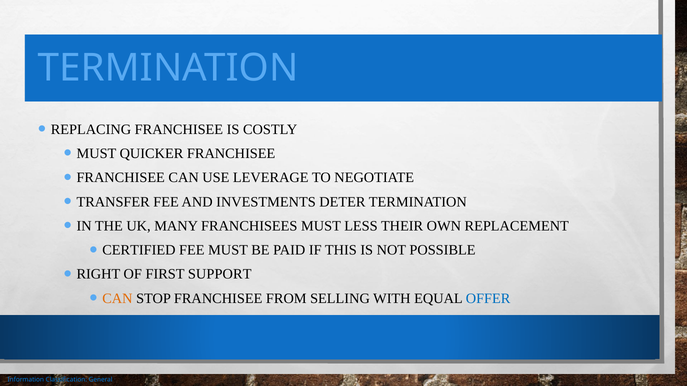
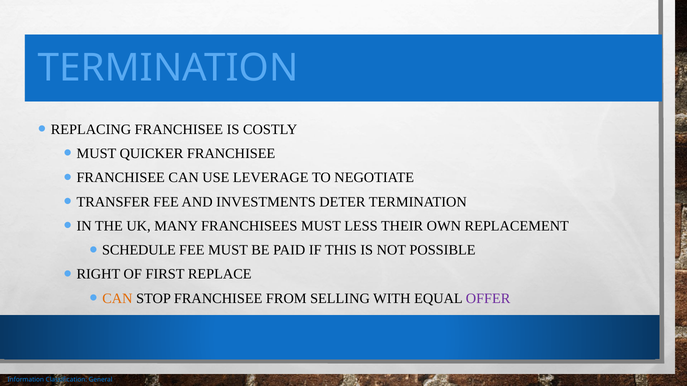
CERTIFIED: CERTIFIED -> SCHEDULE
SUPPORT: SUPPORT -> REPLACE
OFFER colour: blue -> purple
